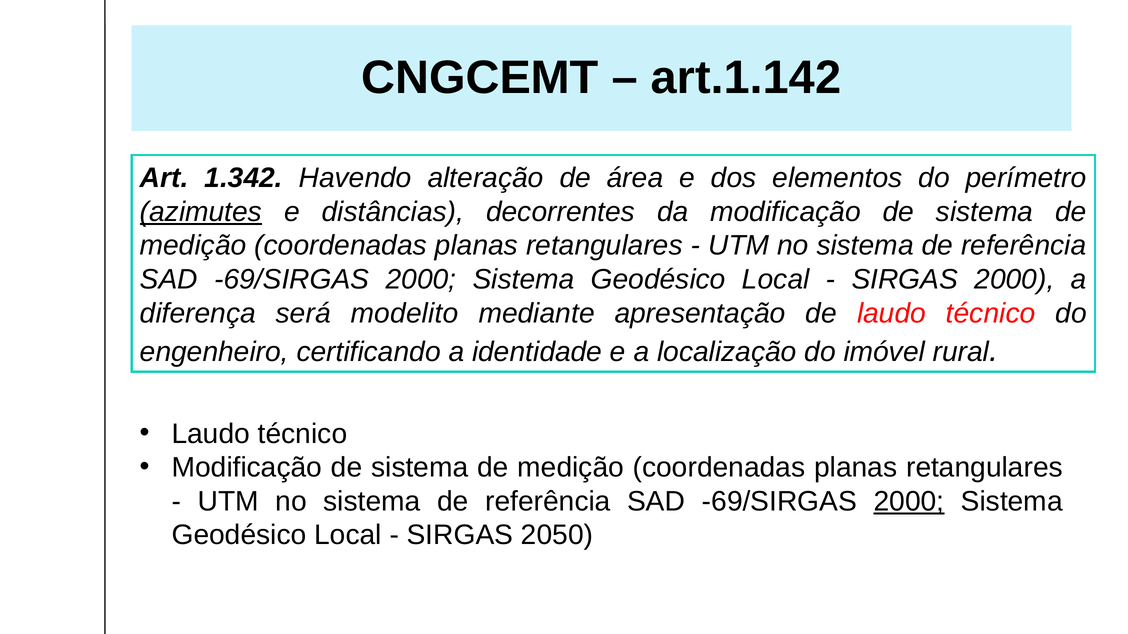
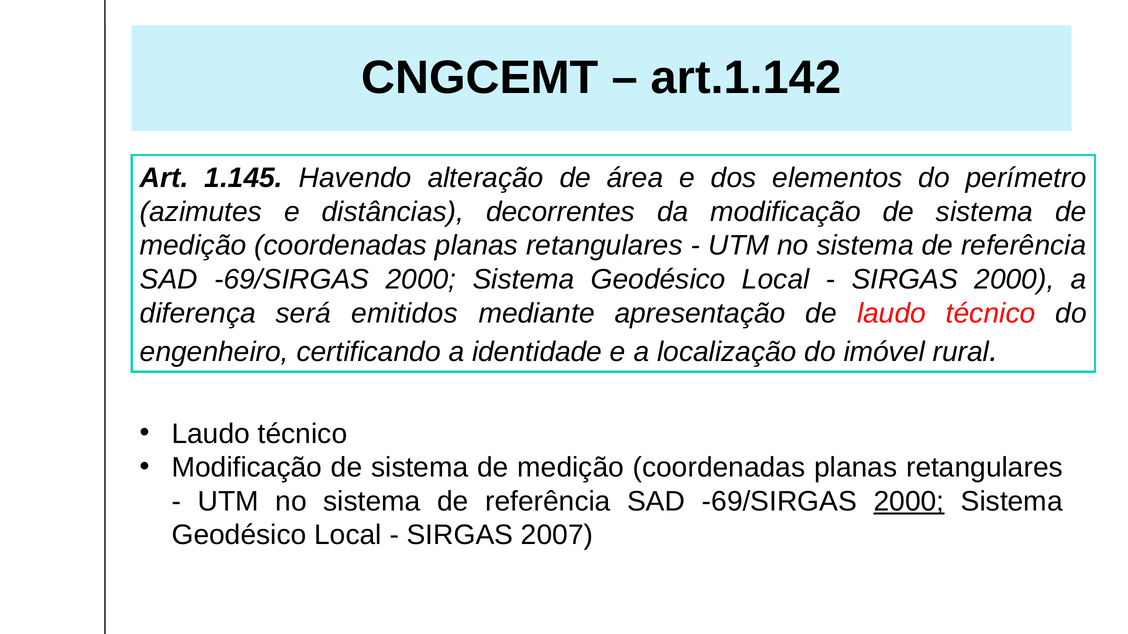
1.342: 1.342 -> 1.145
azimutes underline: present -> none
modelito: modelito -> emitidos
2050: 2050 -> 2007
